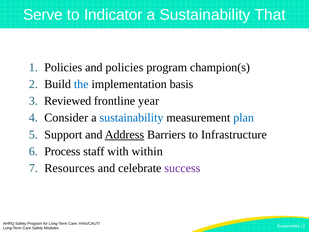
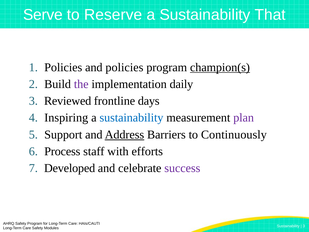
Indicator: Indicator -> Reserve
champion(s underline: none -> present
the colour: blue -> purple
basis: basis -> daily
year: year -> days
Consider: Consider -> Inspiring
plan colour: blue -> purple
Infrastructure: Infrastructure -> Continuously
within: within -> efforts
Resources: Resources -> Developed
